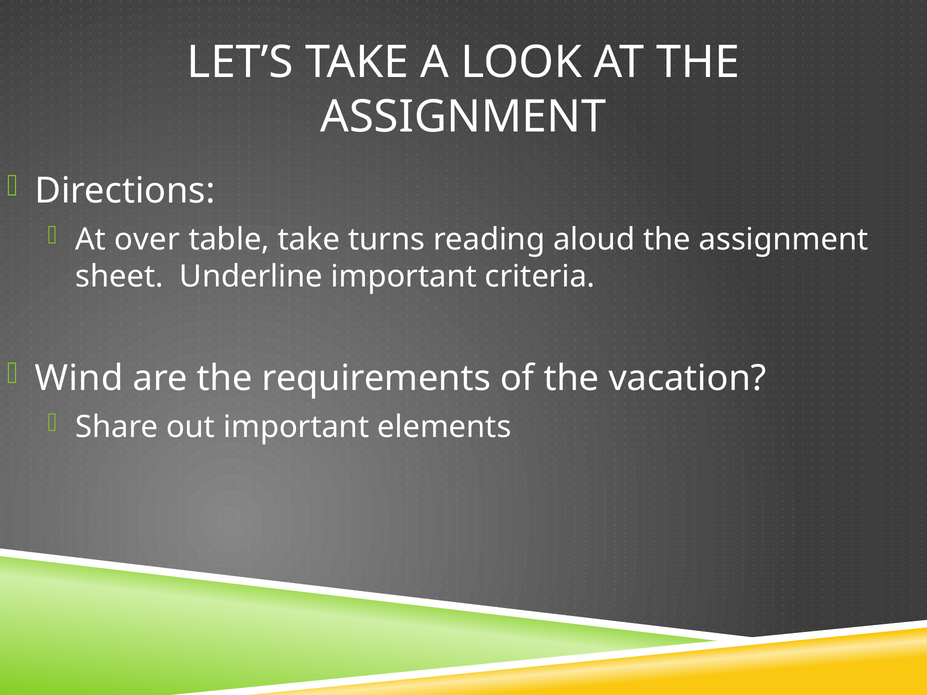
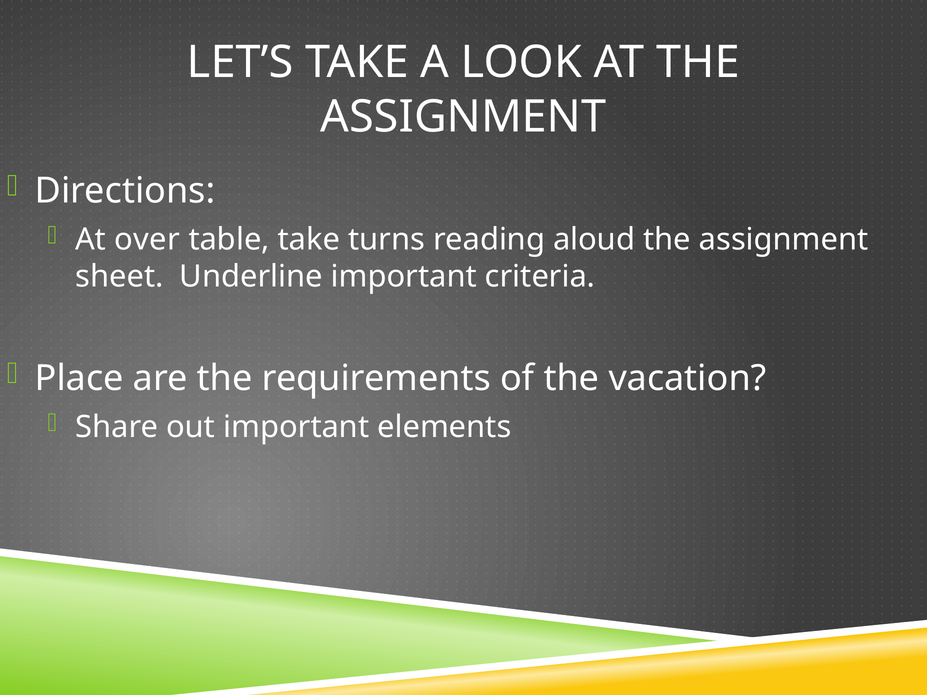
Wind: Wind -> Place
